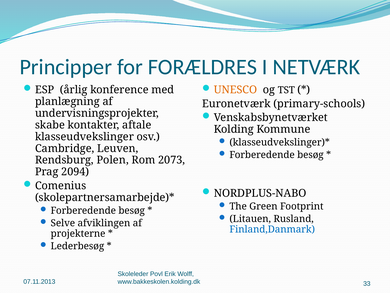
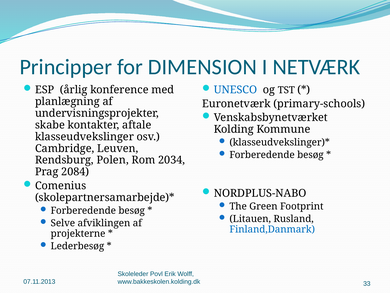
FORÆLDRES: FORÆLDRES -> DIMENSION
UNESCO colour: orange -> blue
2073: 2073 -> 2034
2094: 2094 -> 2084
